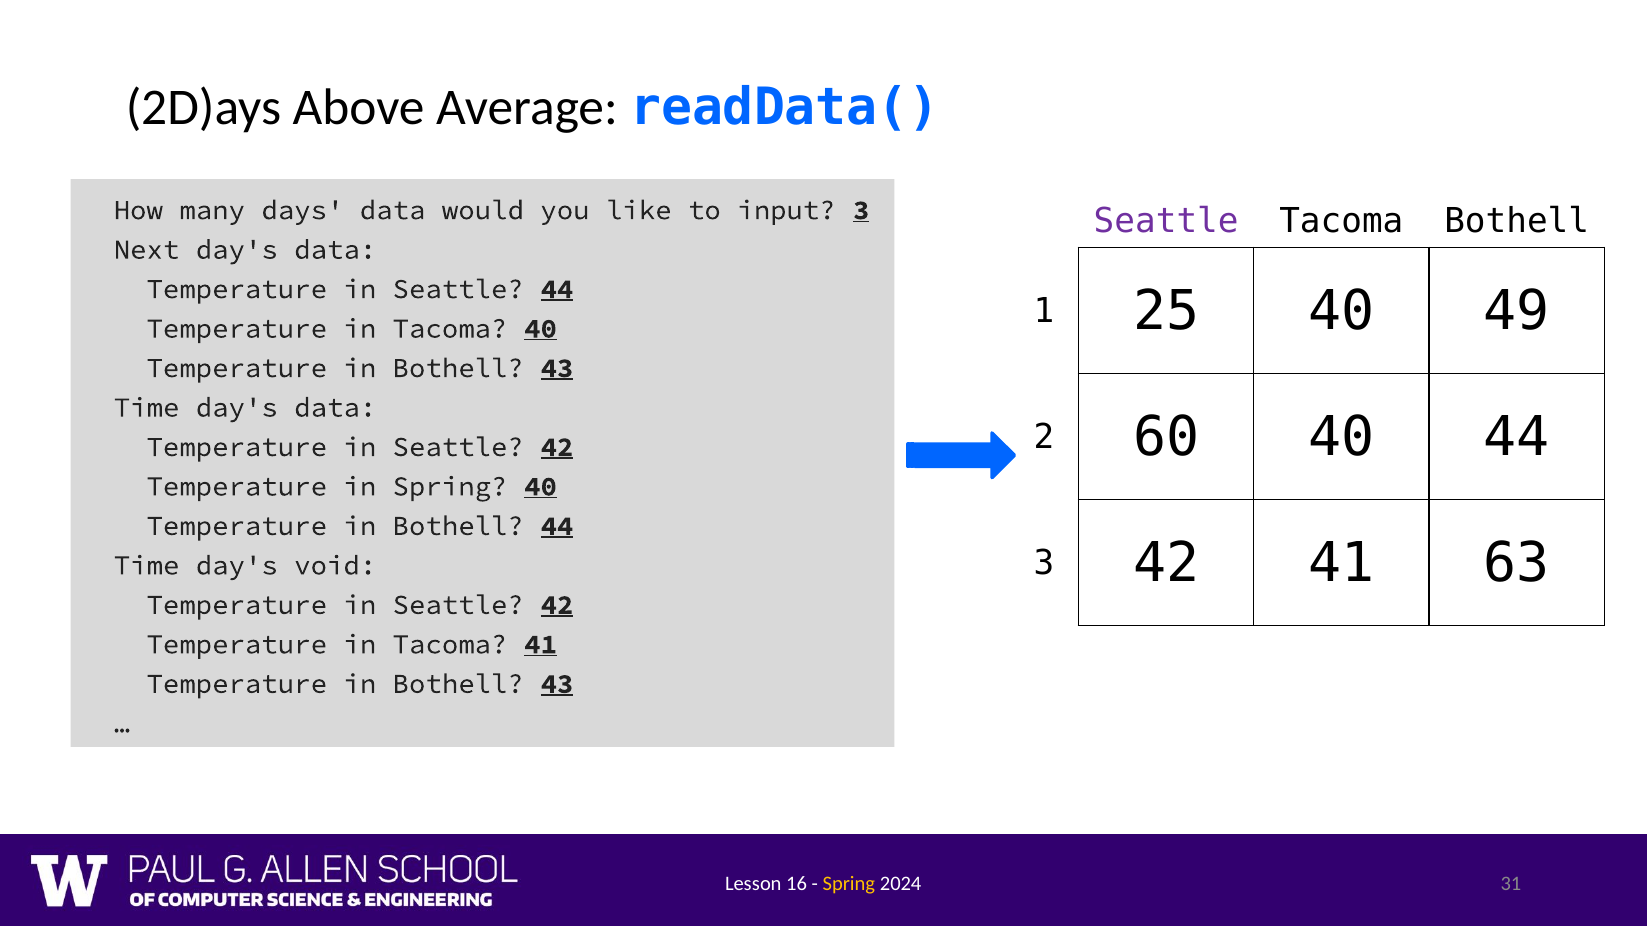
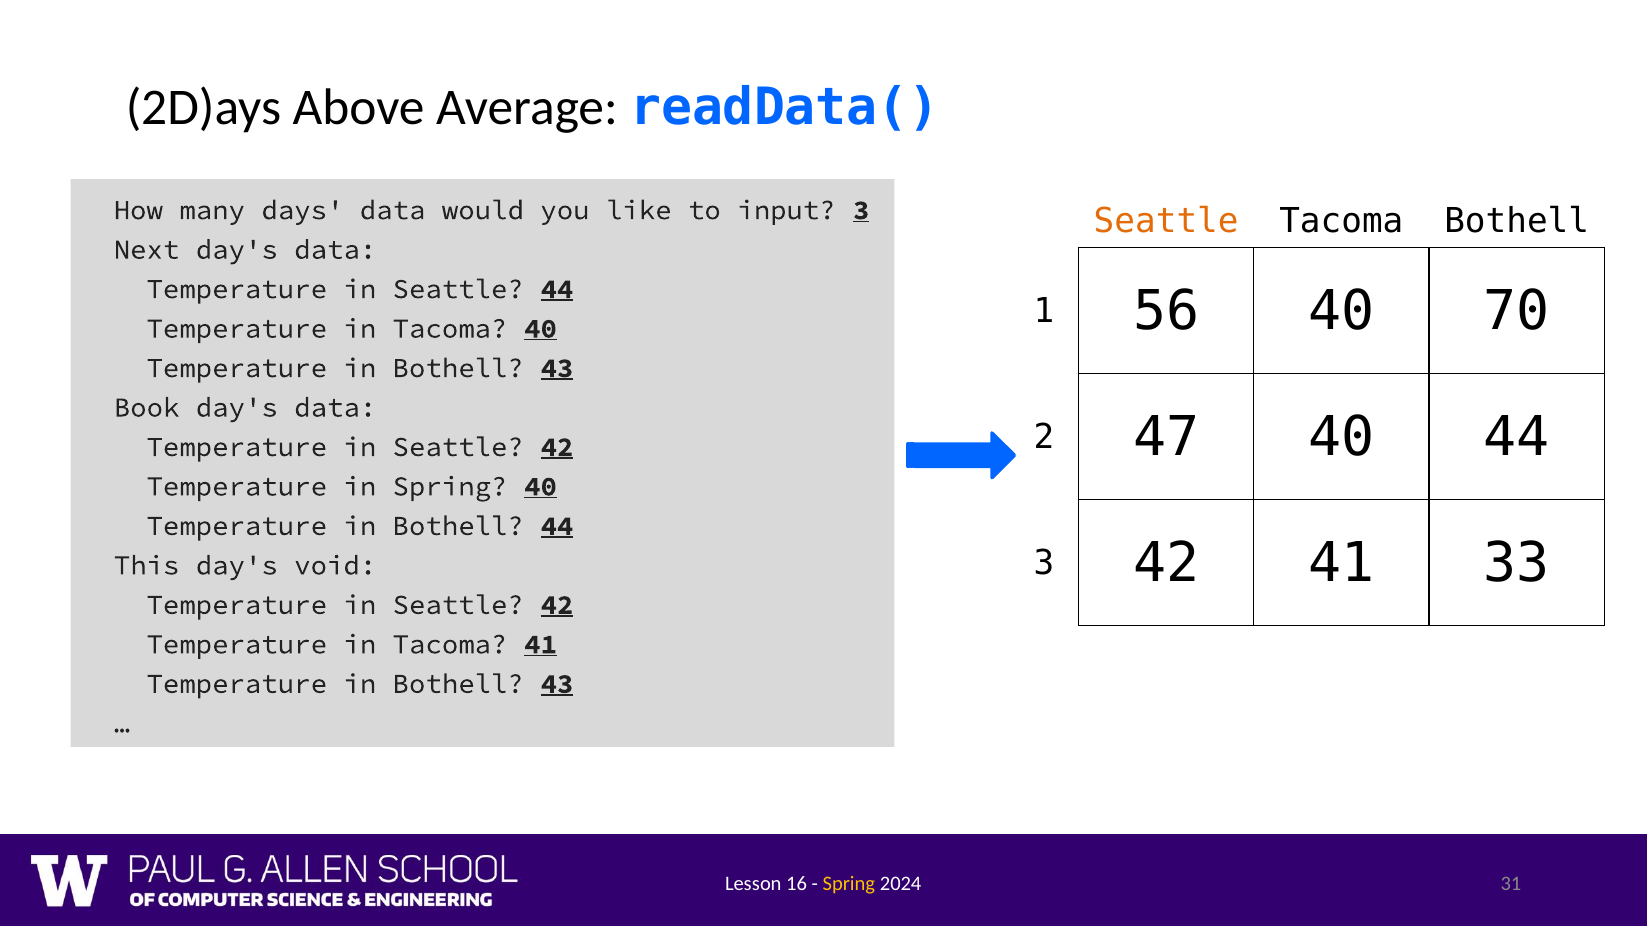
Seattle at (1166, 222) colour: purple -> orange
25: 25 -> 56
49: 49 -> 70
Time at (147, 408): Time -> Book
60: 60 -> 47
63: 63 -> 33
Time at (147, 566): Time -> This
